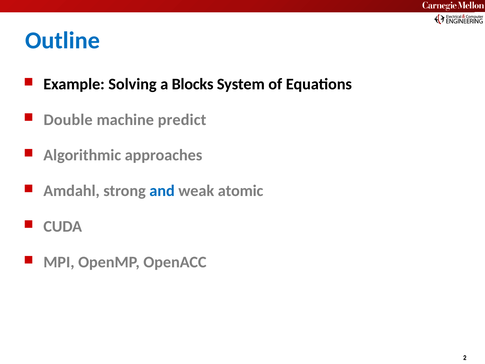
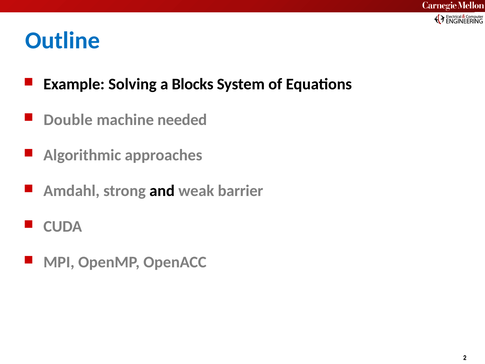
predict: predict -> needed
and colour: blue -> black
atomic: atomic -> barrier
